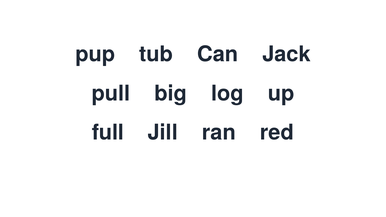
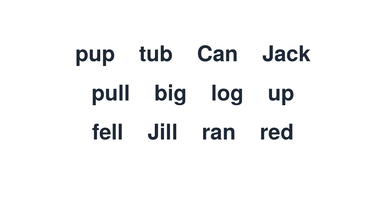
full: full -> fell
